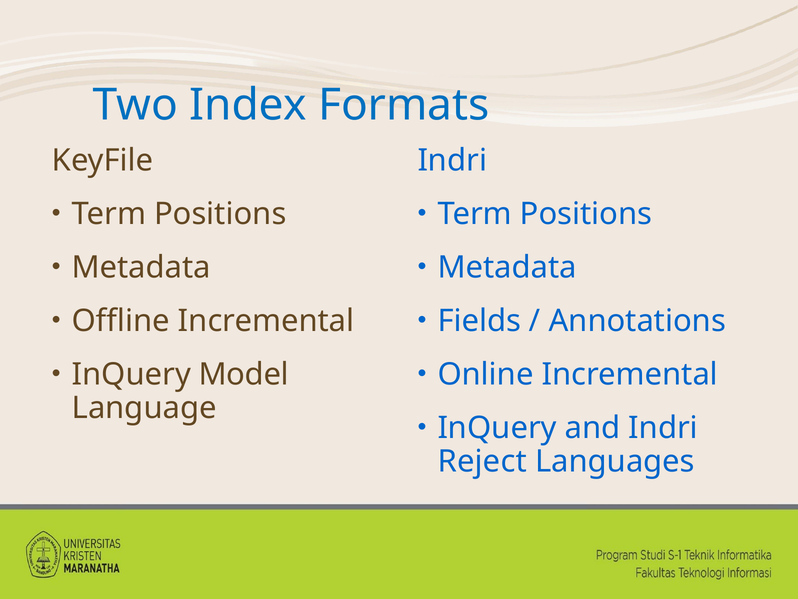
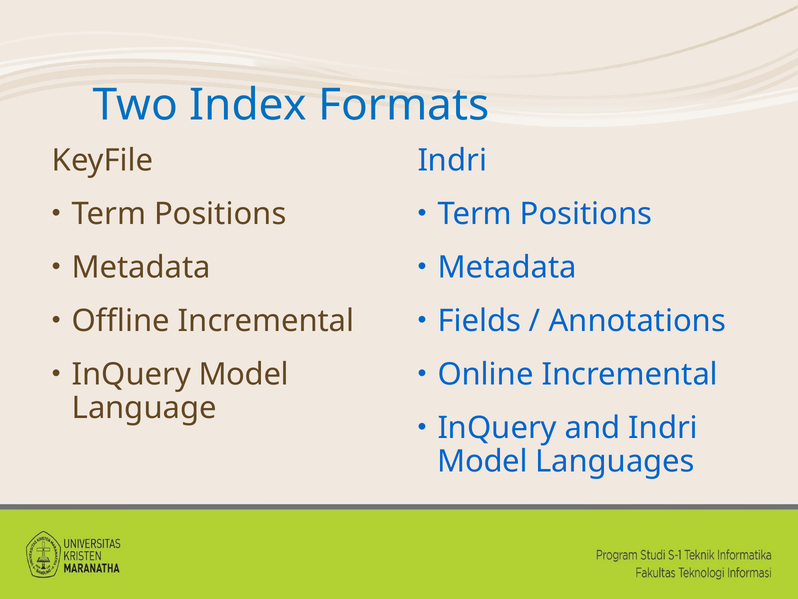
Reject at (482, 461): Reject -> Model
